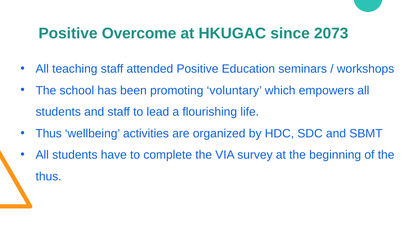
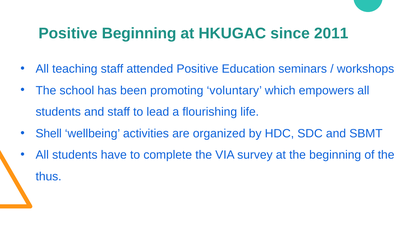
Positive Overcome: Overcome -> Beginning
2073: 2073 -> 2011
Thus at (49, 134): Thus -> Shell
